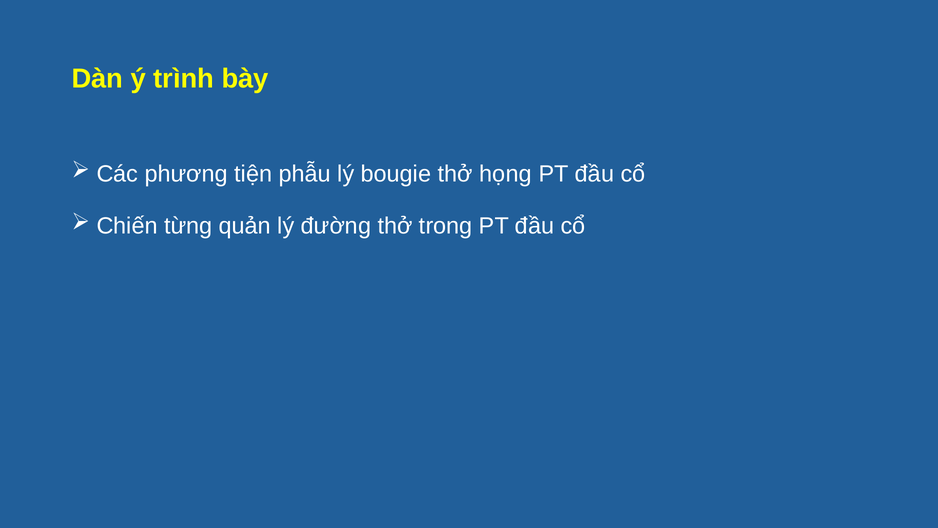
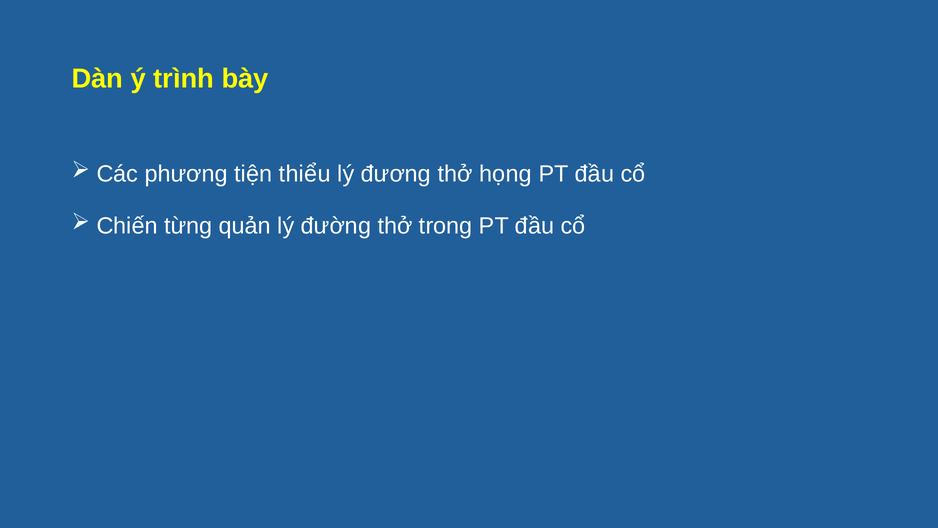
phẫu: phẫu -> thiểu
bougie: bougie -> đương
